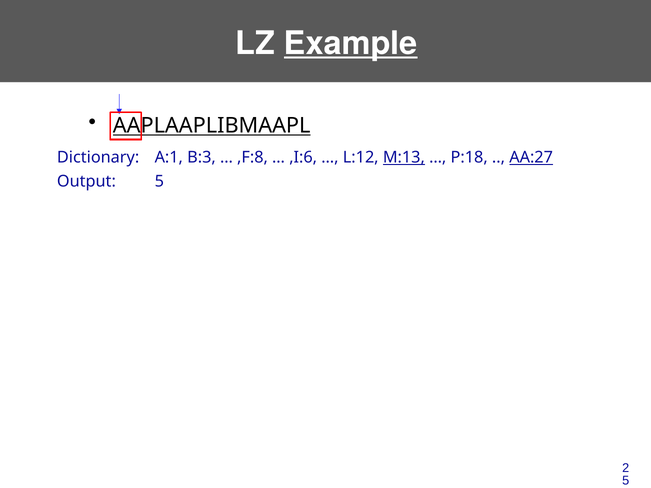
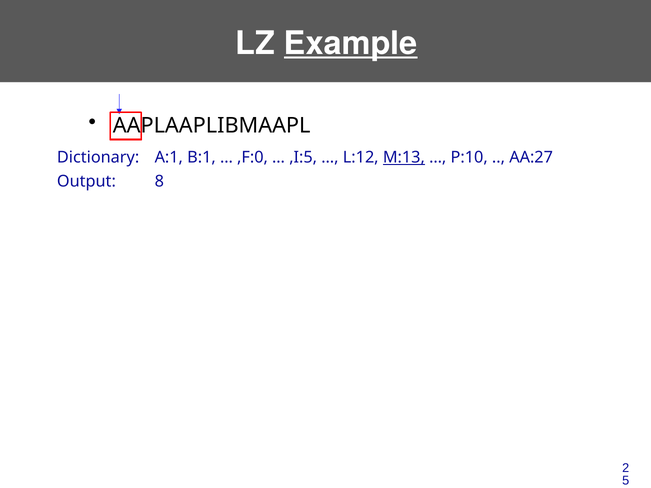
AAPLAAPLIBMAAPL underline: present -> none
B:3: B:3 -> B:1
,F:8: ,F:8 -> ,F:0
,I:6: ,I:6 -> ,I:5
P:18: P:18 -> P:10
AA:27 underline: present -> none
Output 5: 5 -> 8
